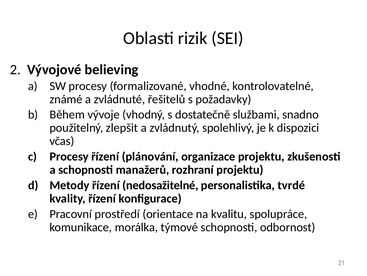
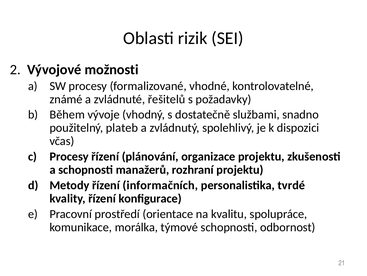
believing: believing -> možnosti
zlepšit: zlepšit -> plateb
nedosažitelné: nedosažitelné -> informačních
